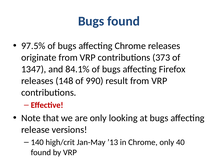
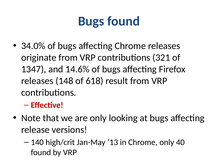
97.5%: 97.5% -> 34.0%
373: 373 -> 321
84.1%: 84.1% -> 14.6%
990: 990 -> 618
